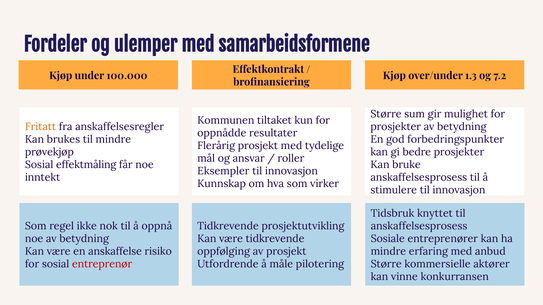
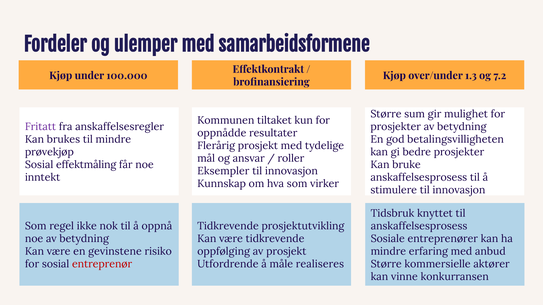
Fritatt colour: orange -> purple
forbedringspunkter: forbedringspunkter -> betalingsvilligheten
anskaffelse: anskaffelse -> gevinstene
pilotering: pilotering -> realiseres
